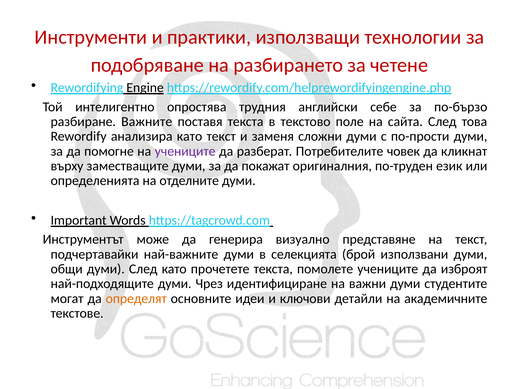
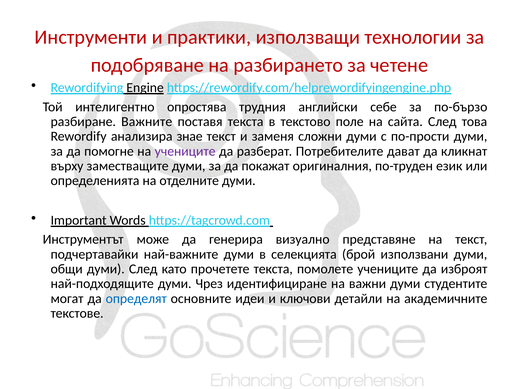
анализира като: като -> знае
човек: човек -> дават
определят colour: orange -> blue
